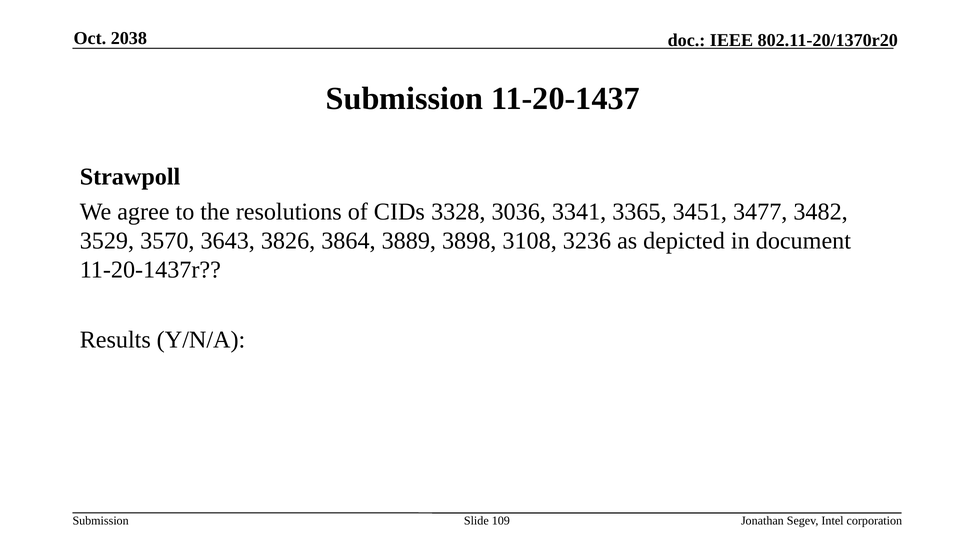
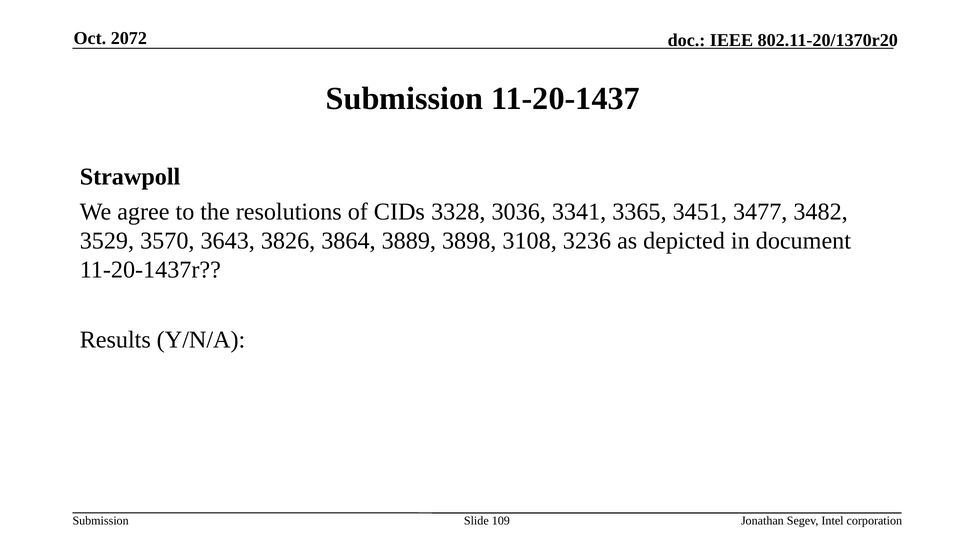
2038: 2038 -> 2072
